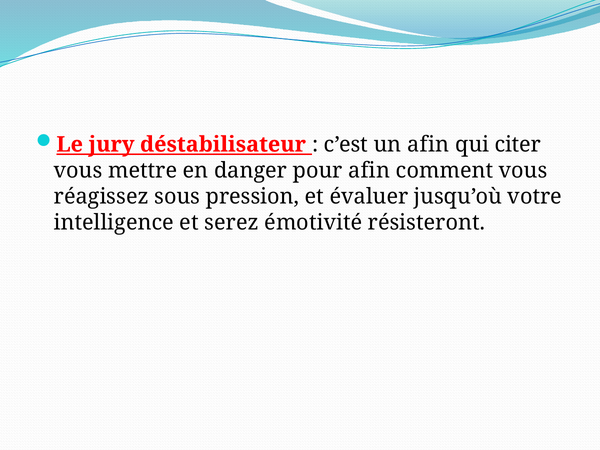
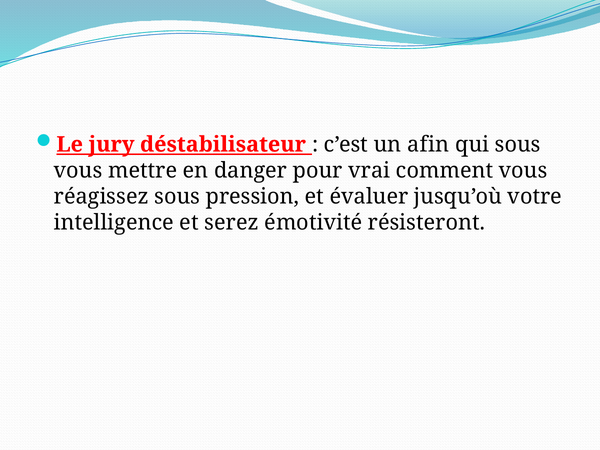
qui citer: citer -> sous
pour afin: afin -> vrai
